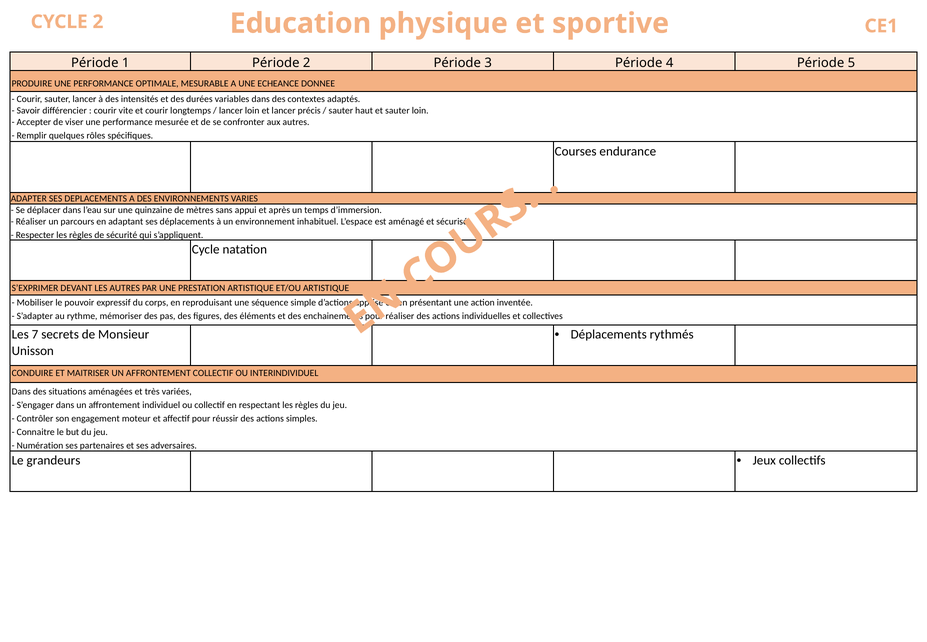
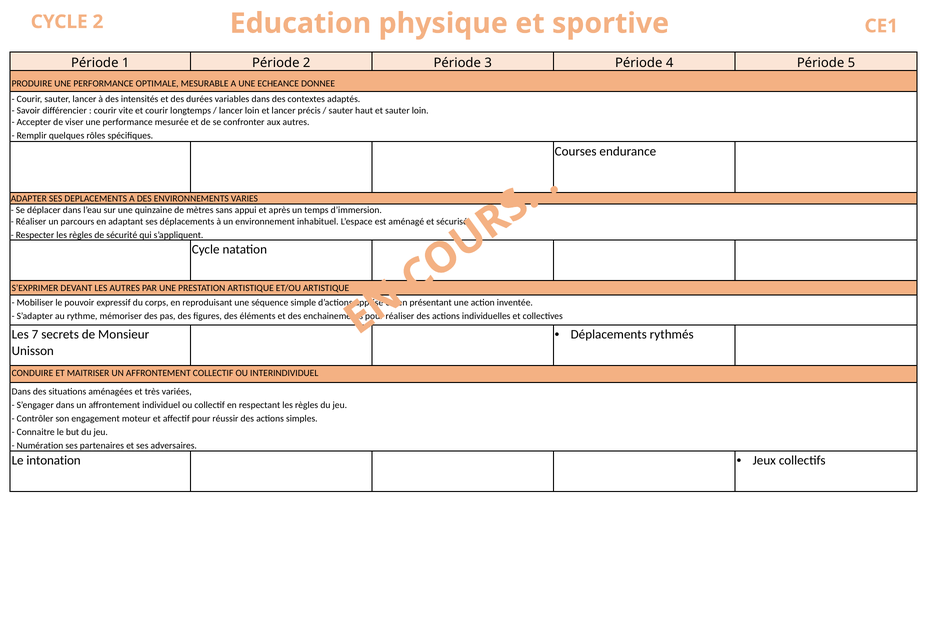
grandeurs: grandeurs -> intonation
